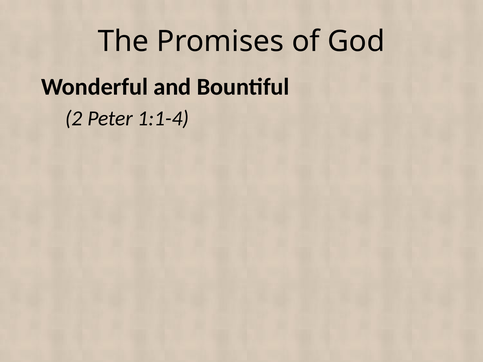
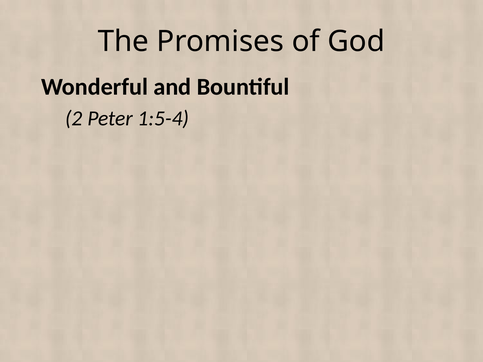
1:1-4: 1:1-4 -> 1:5-4
